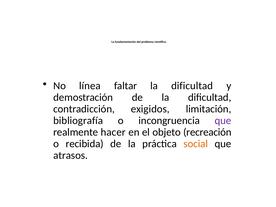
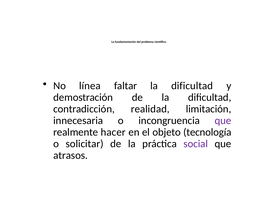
exigidos: exigidos -> realidad
bibliografía: bibliografía -> innecesaria
recreación: recreación -> tecnología
recibida: recibida -> solicitar
social colour: orange -> purple
